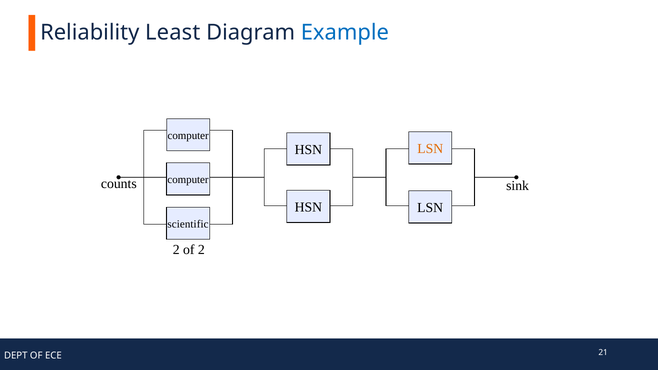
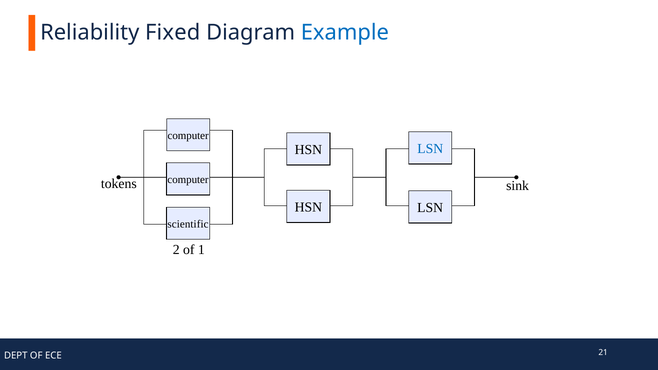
Least: Least -> Fixed
LSN at (430, 149) colour: orange -> blue
counts: counts -> tokens
of 2: 2 -> 1
